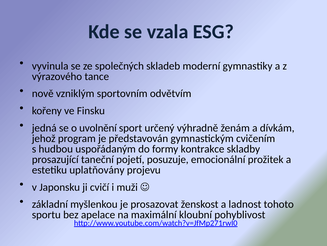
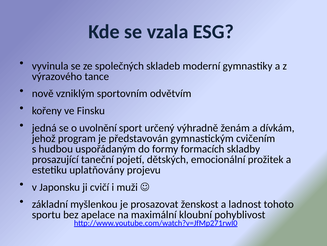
kontrakce: kontrakce -> formacích
posuzuje: posuzuje -> dětských
